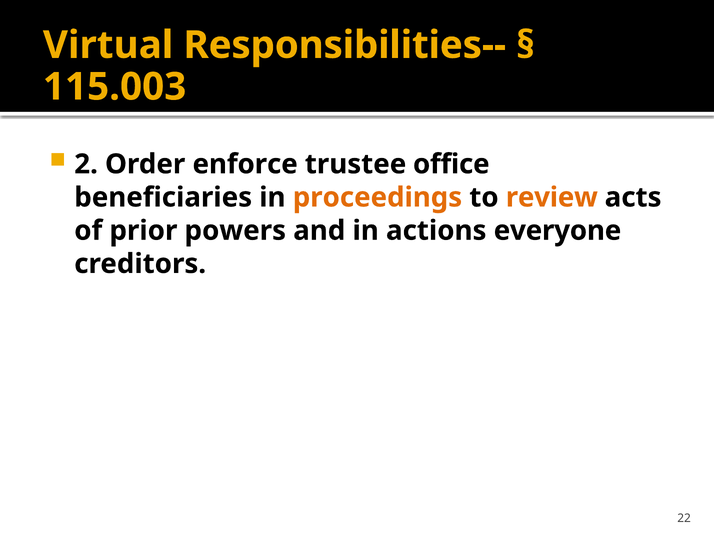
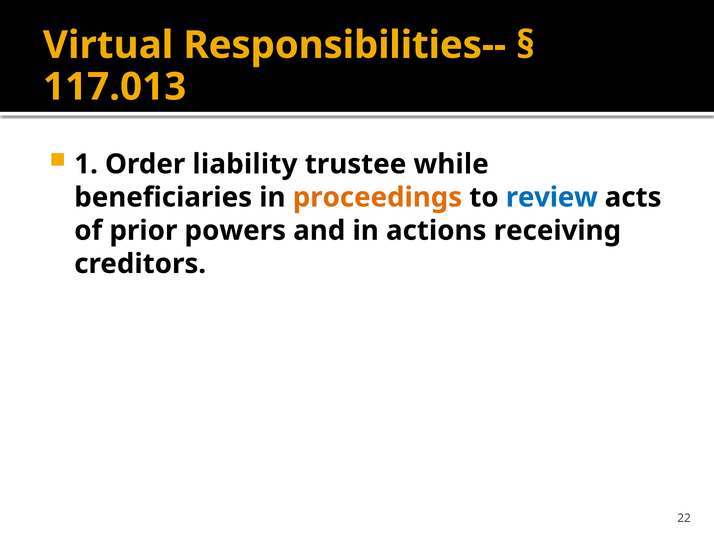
115.003: 115.003 -> 117.013
2: 2 -> 1
enforce: enforce -> liability
office: office -> while
review colour: orange -> blue
everyone: everyone -> receiving
